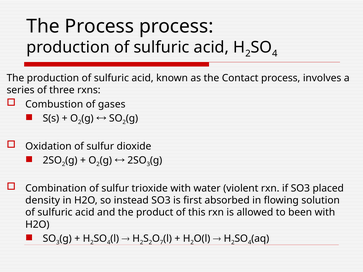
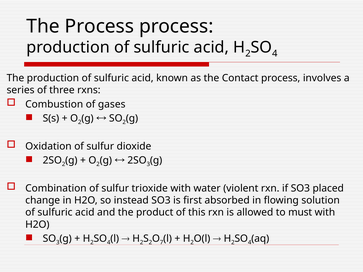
density: density -> change
been: been -> must
